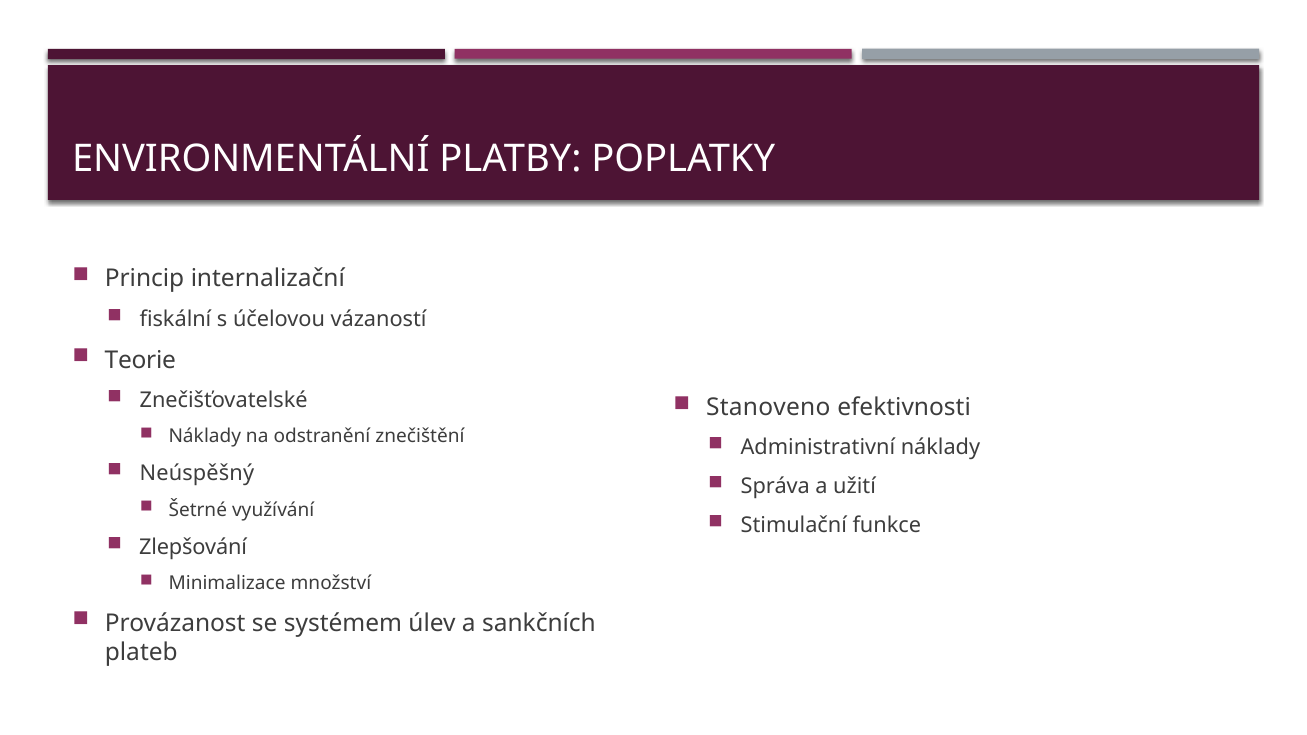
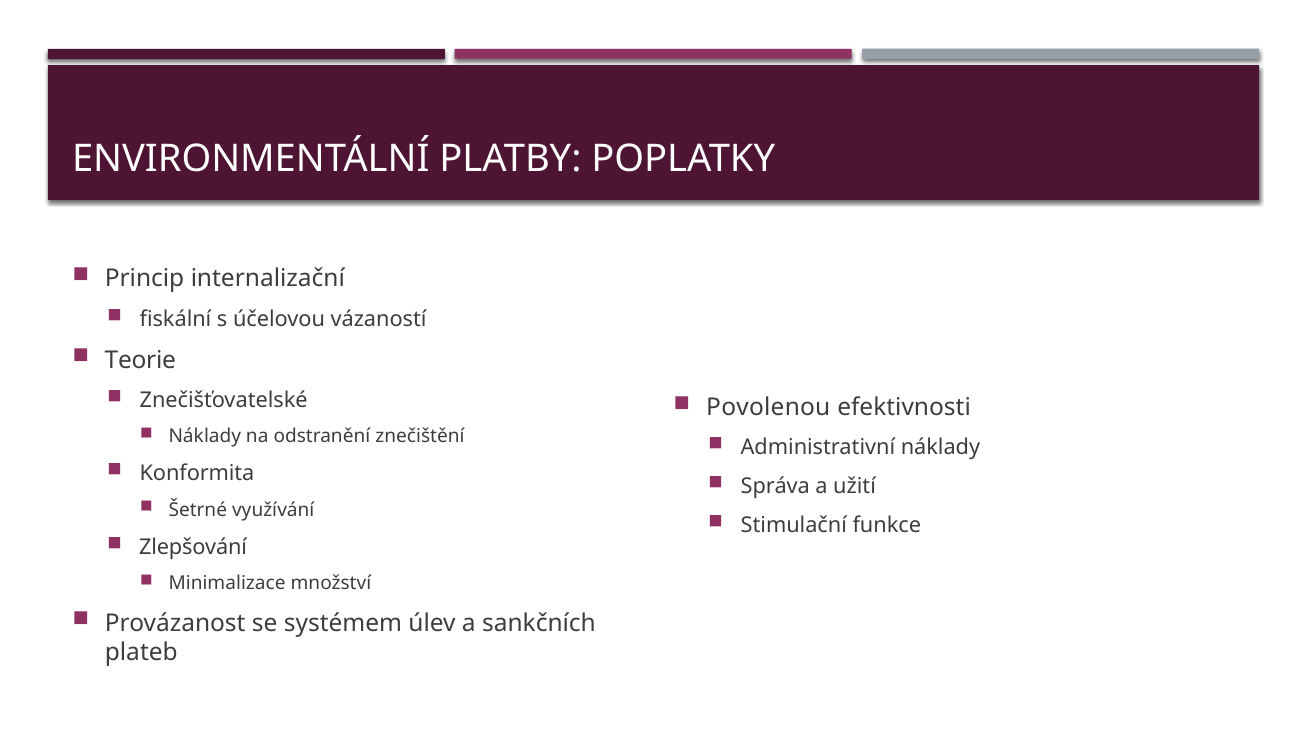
Stanoveno: Stanoveno -> Povolenou
Neúspěšný: Neúspěšný -> Konformita
